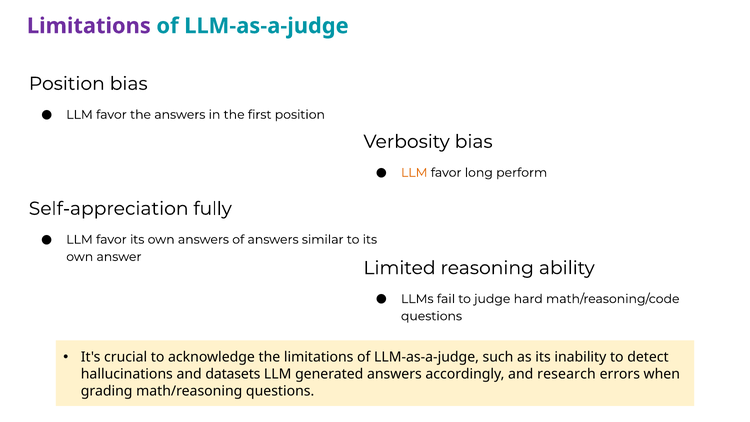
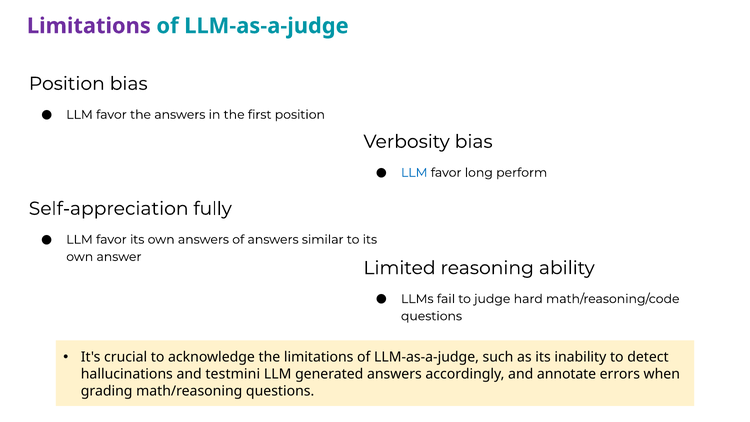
LLM at (414, 173) colour: orange -> blue
datasets: datasets -> testmini
research: research -> annotate
